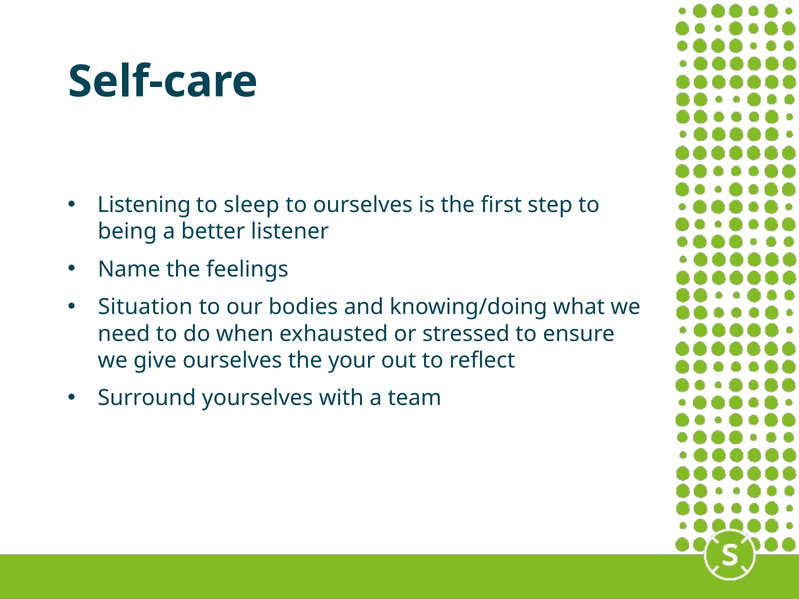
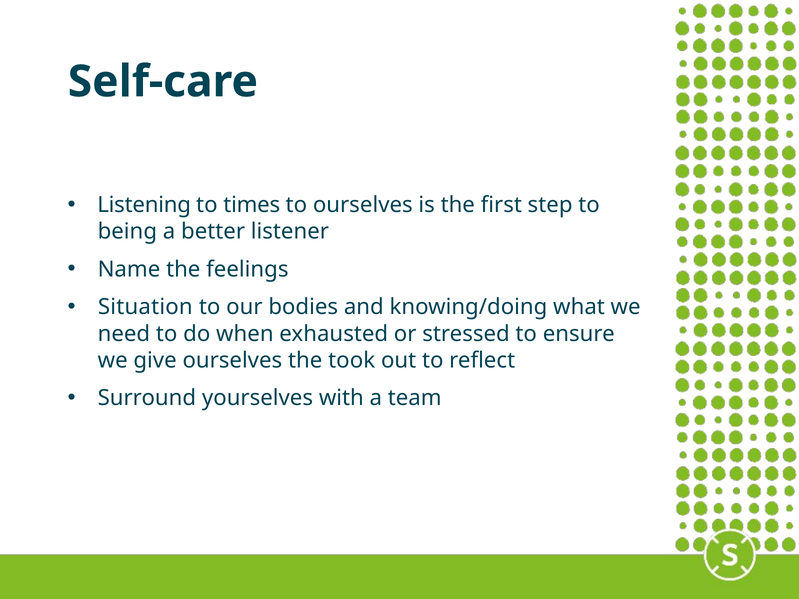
sleep: sleep -> times
your: your -> took
